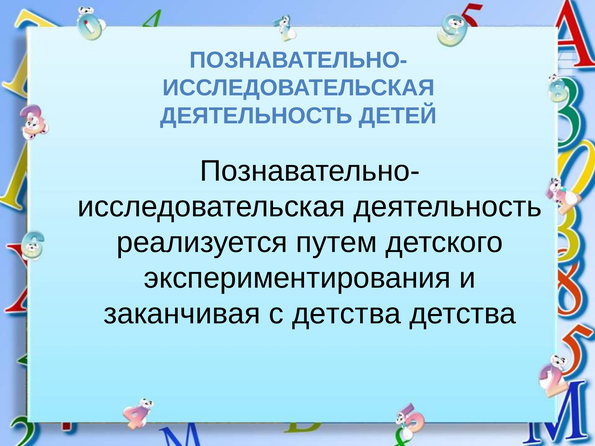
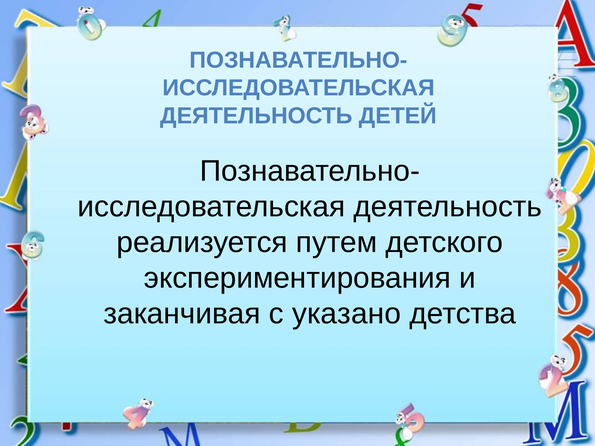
с детства: детства -> указано
